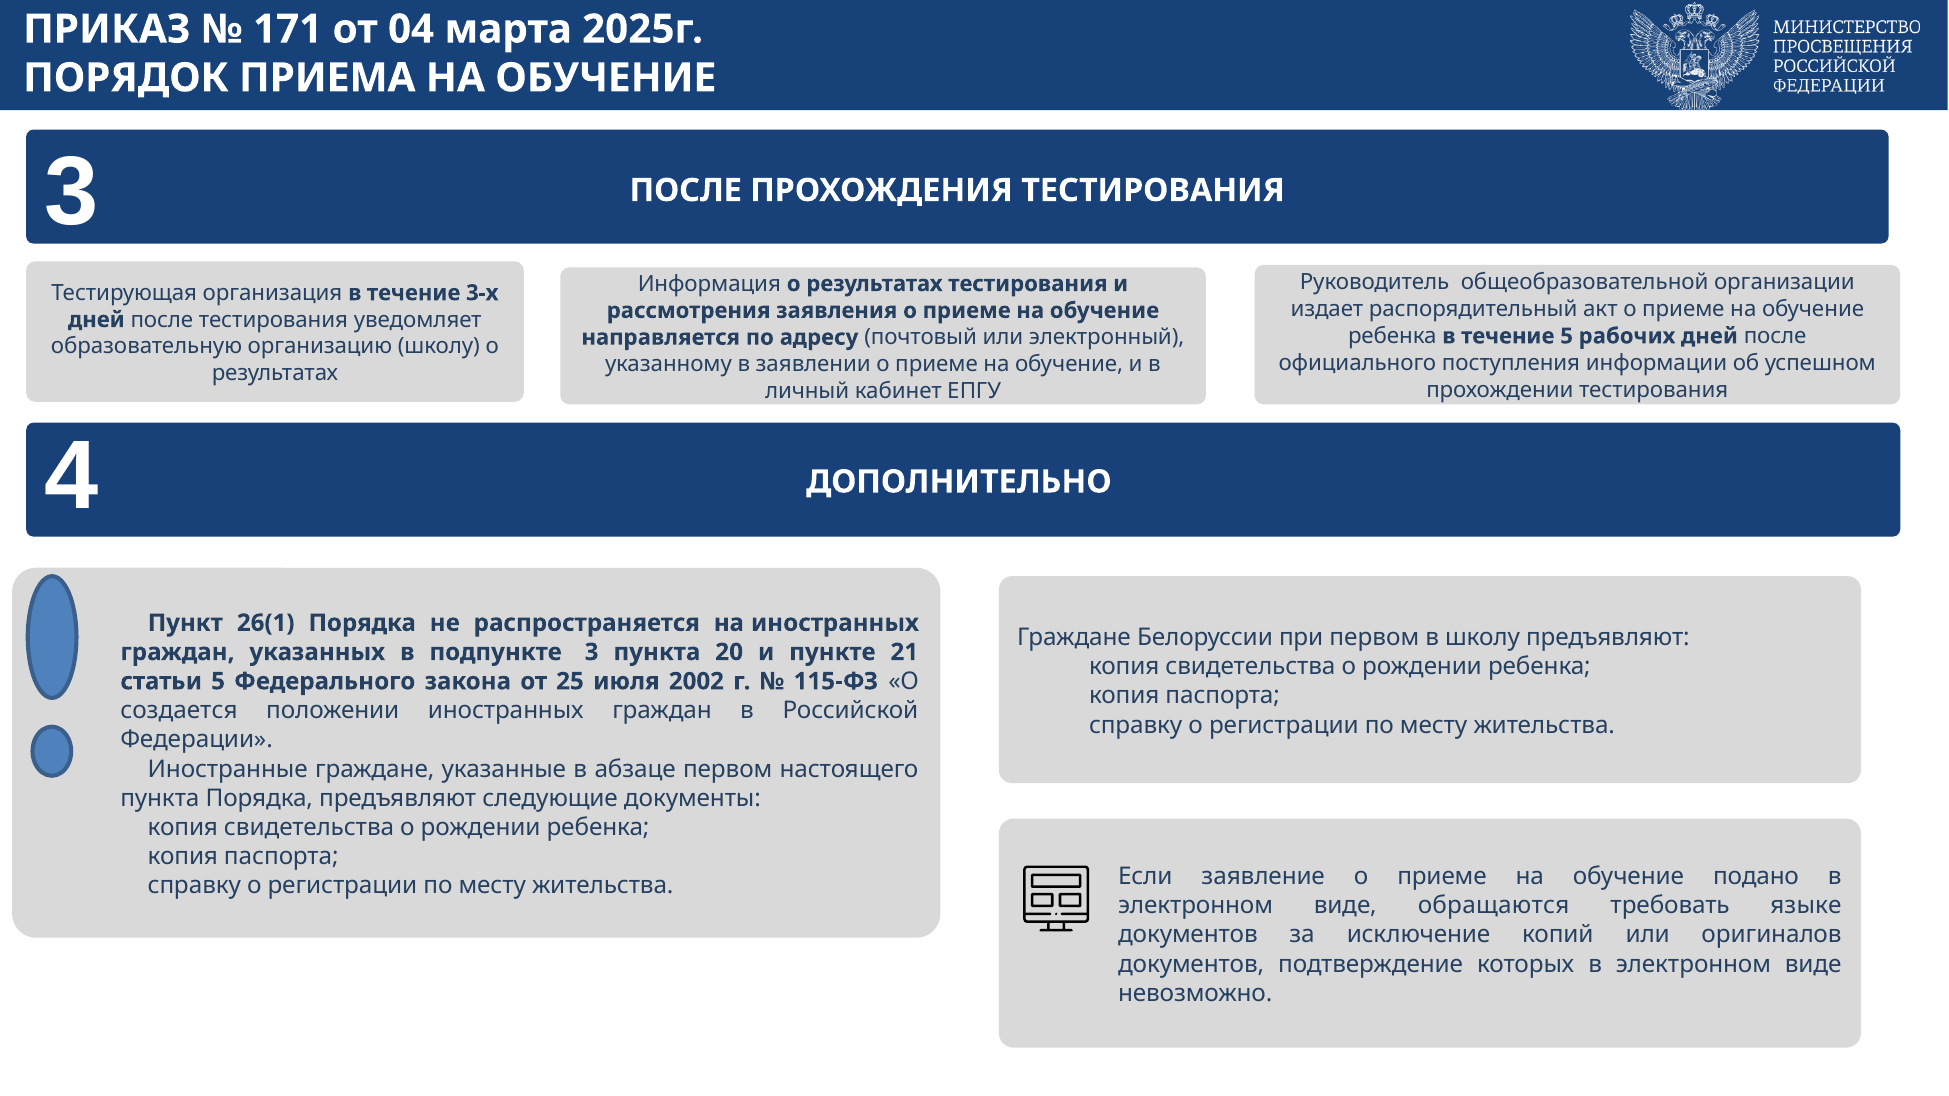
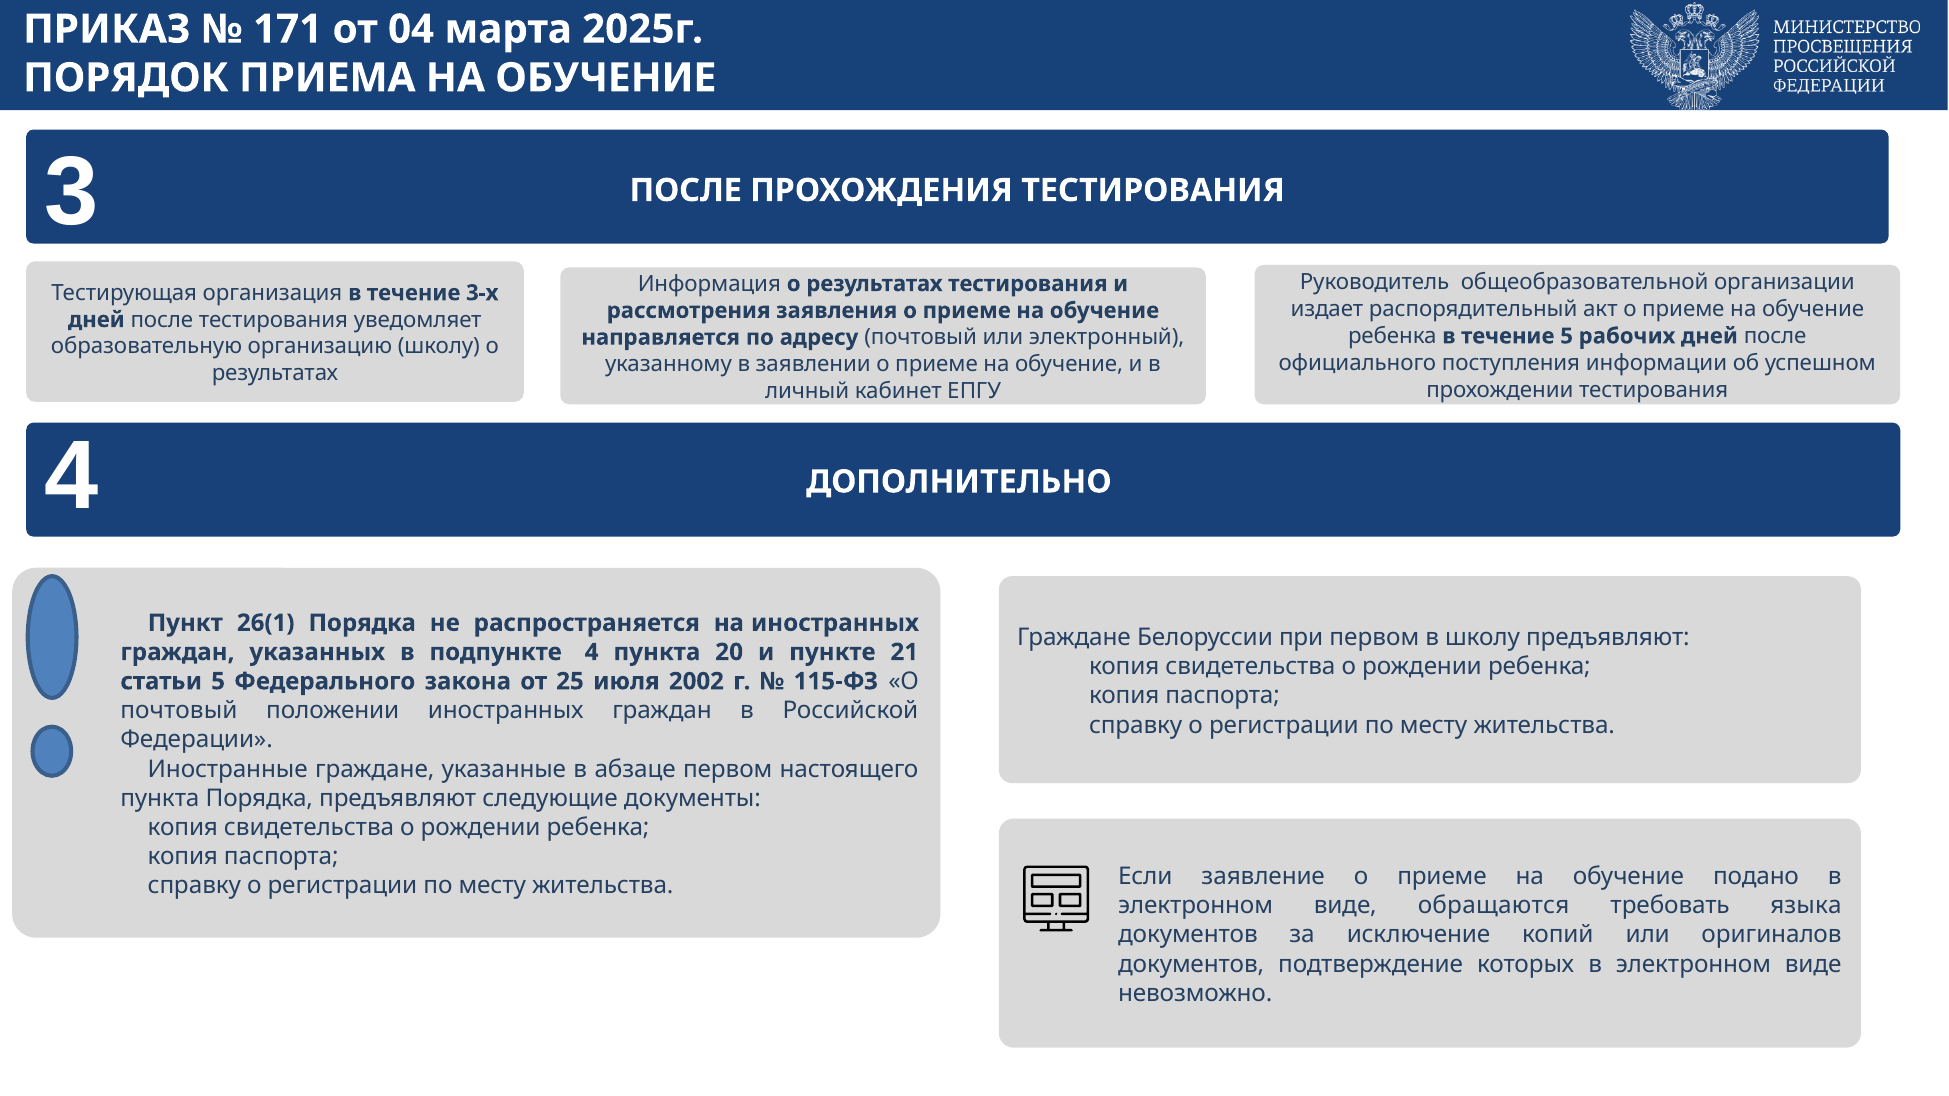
подпункте 3: 3 -> 4
создается at (179, 711): создается -> почтовый
языке: языке -> языка
